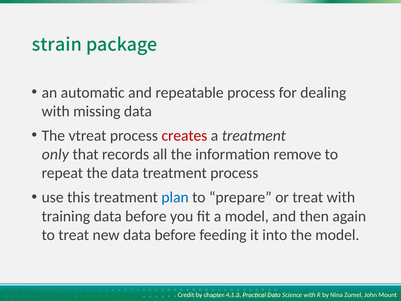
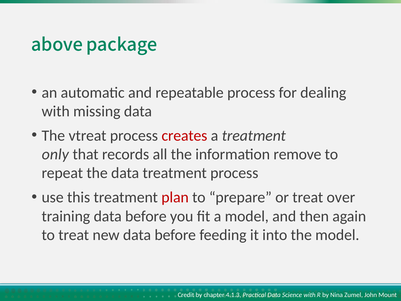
strain: strain -> above
plan colour: blue -> red
treat with: with -> over
